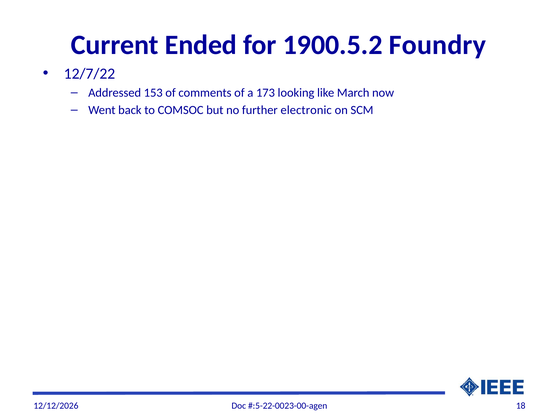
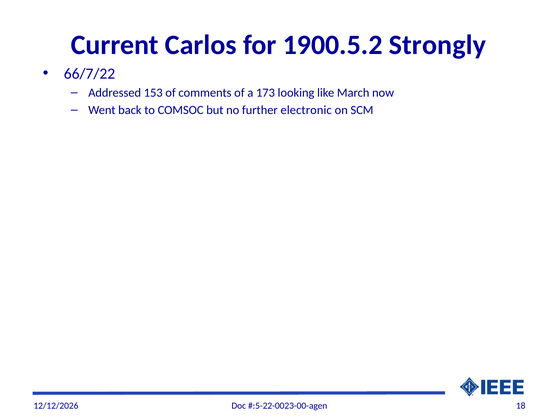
Ended: Ended -> Carlos
Foundry: Foundry -> Strongly
12/7/22: 12/7/22 -> 66/7/22
